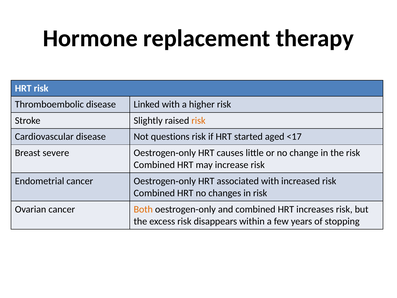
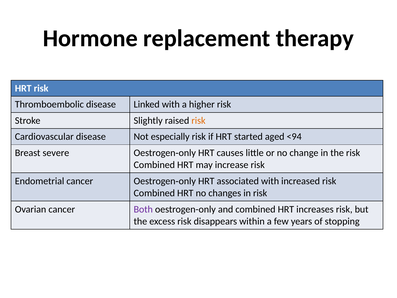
questions: questions -> especially
<17: <17 -> <94
Both colour: orange -> purple
